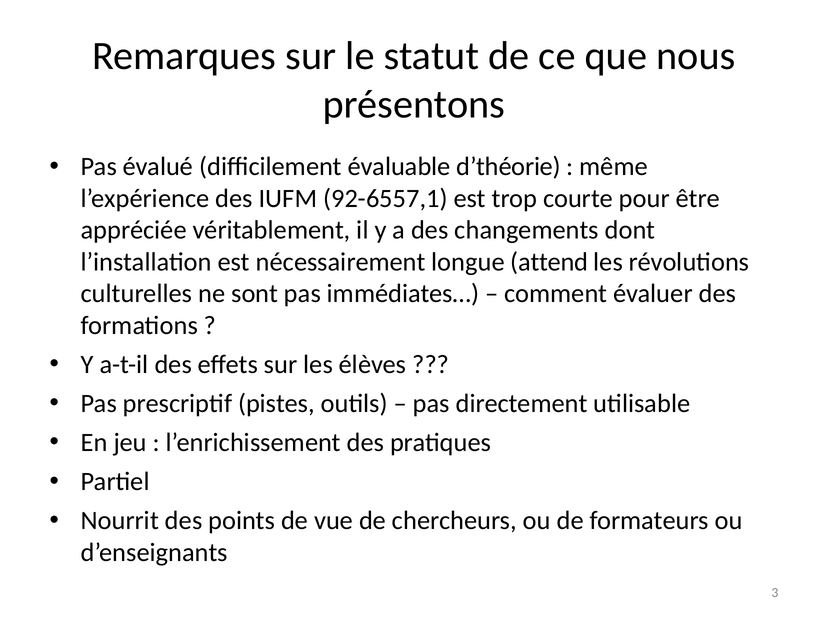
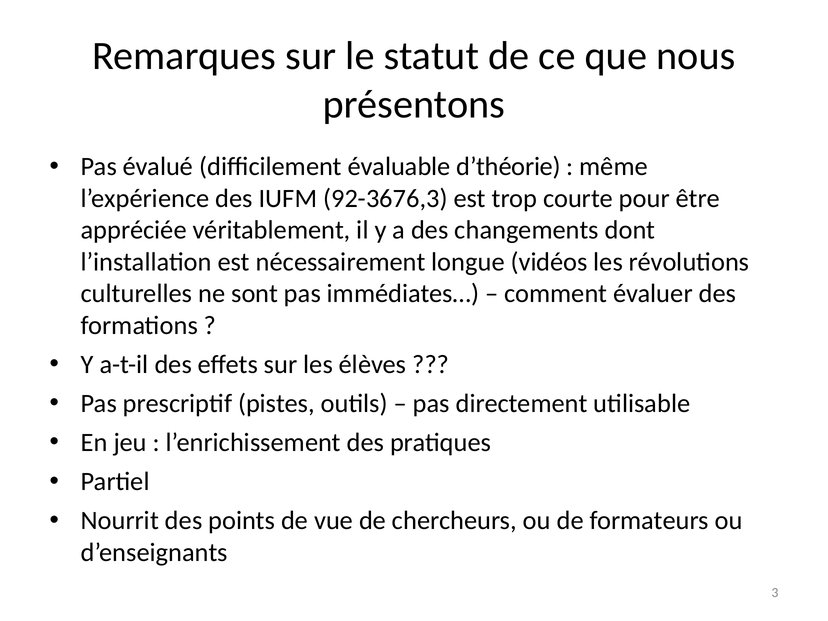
92-6557,1: 92-6557,1 -> 92-3676,3
attend: attend -> vidéos
